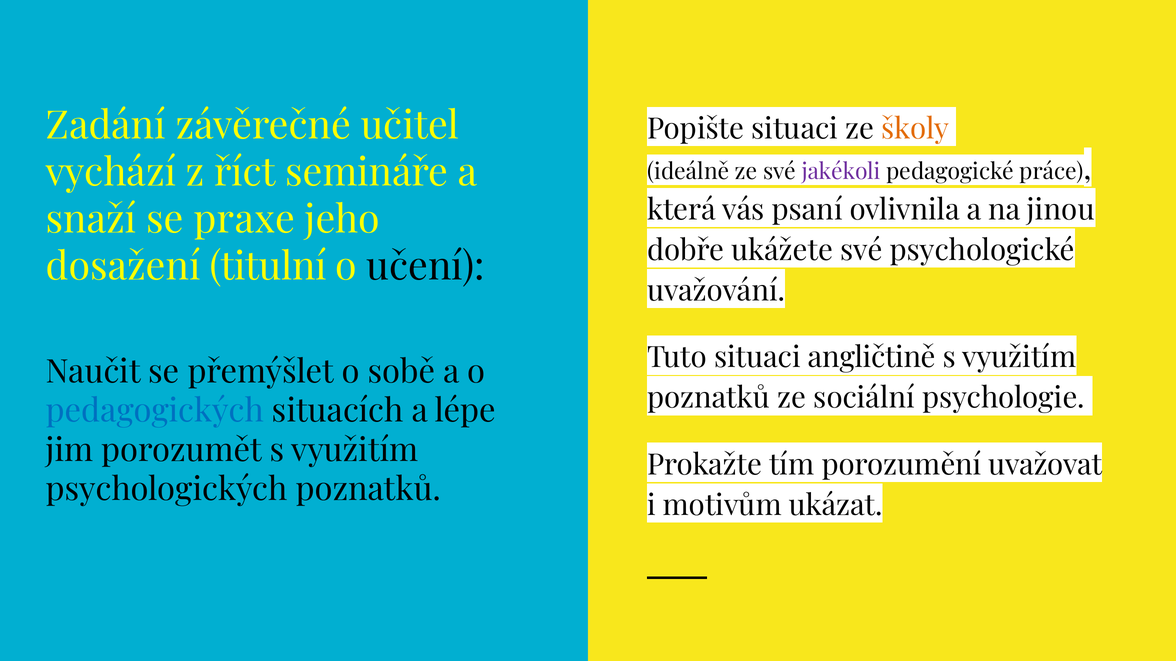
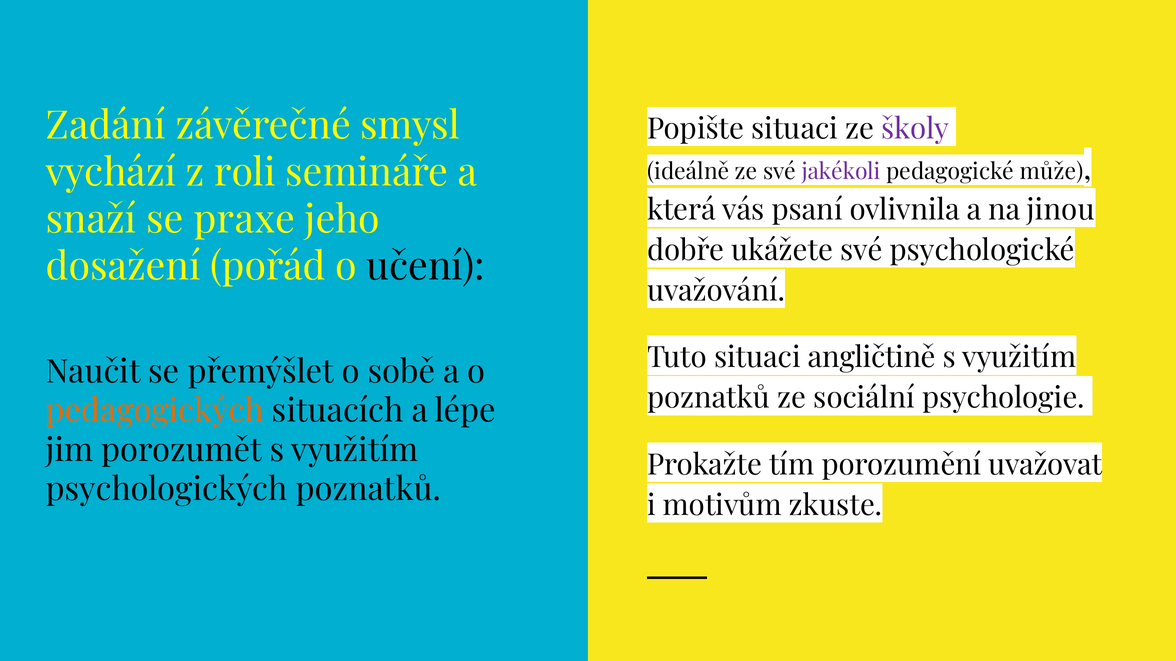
učitel: učitel -> smysl
školy colour: orange -> purple
říct: říct -> roli
práce: práce -> může
titulní: titulní -> pořád
pedagogických colour: blue -> orange
ukázat: ukázat -> zkuste
